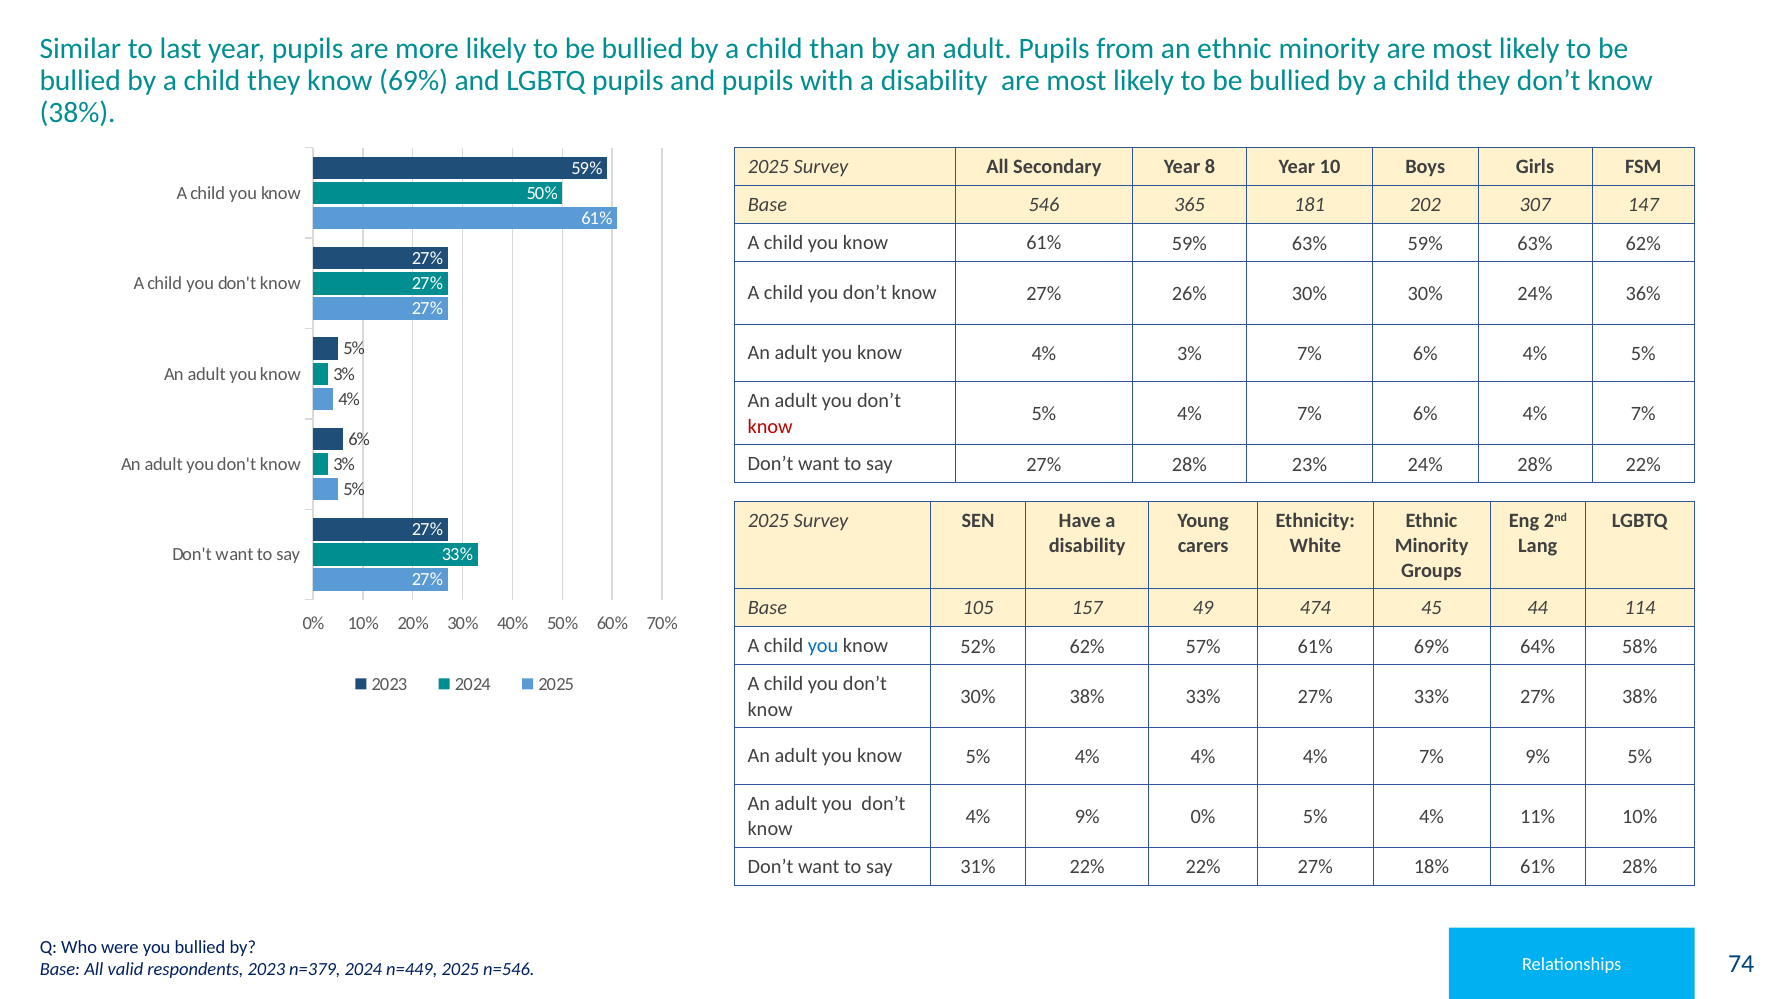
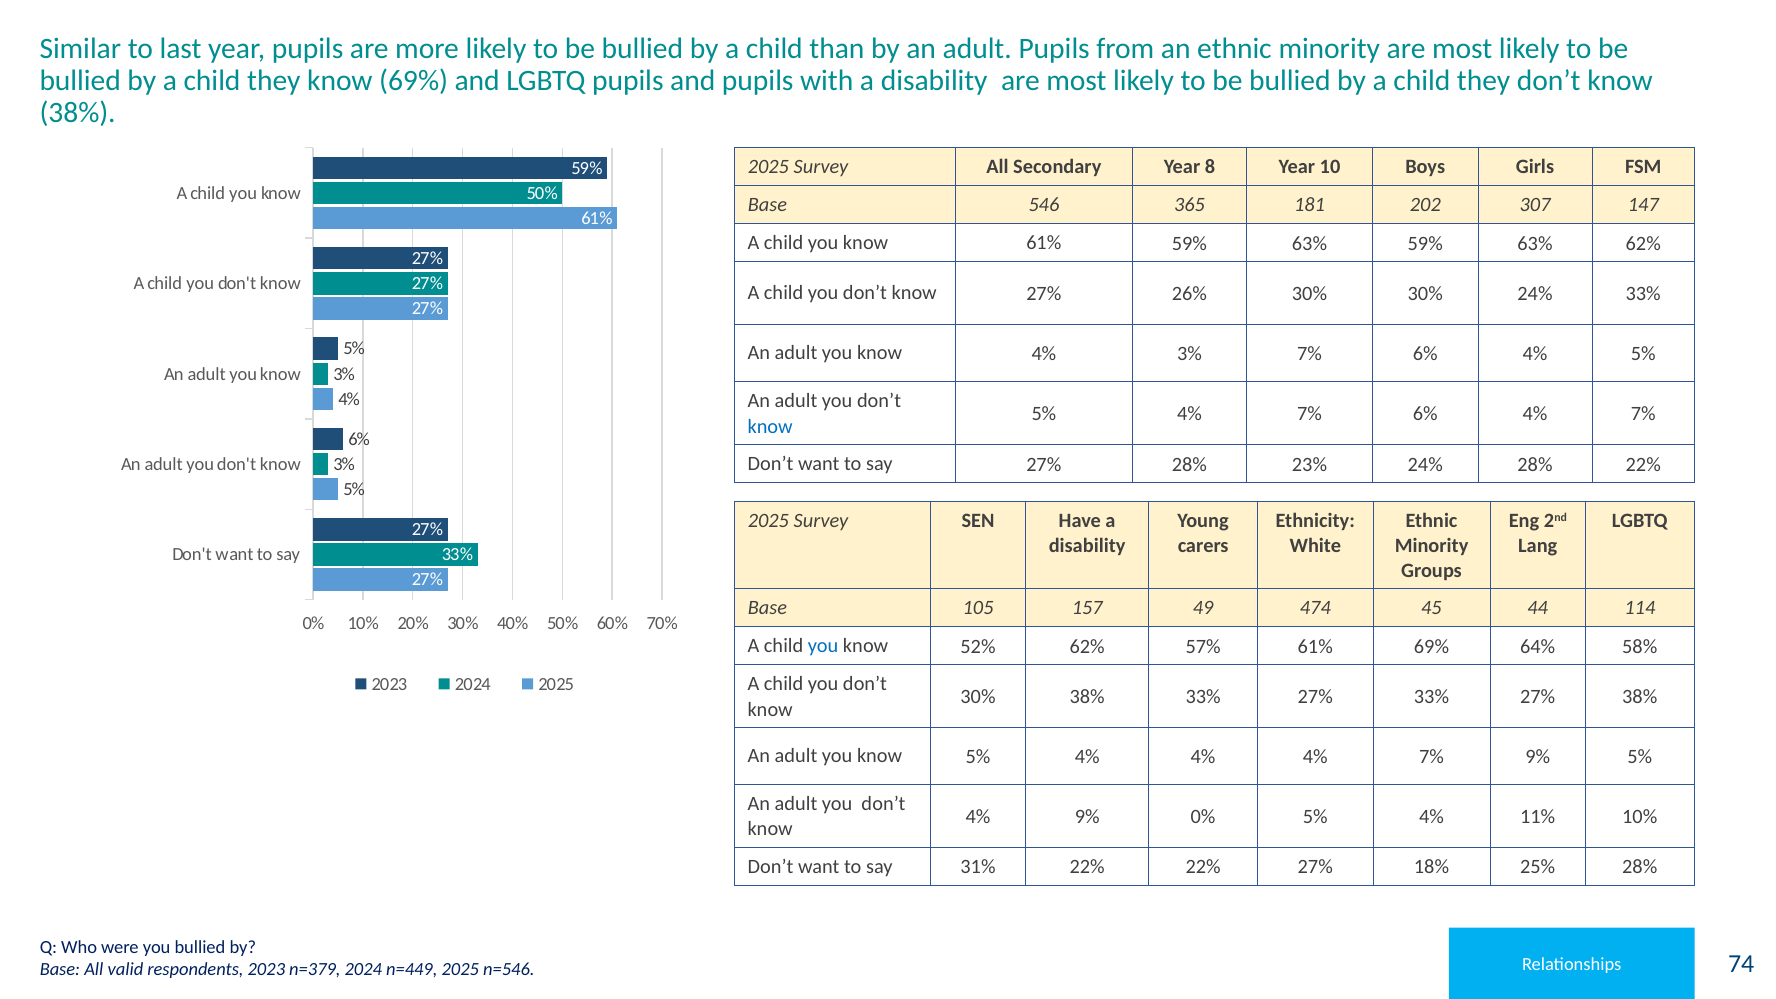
24% 36%: 36% -> 33%
know at (770, 426) colour: red -> blue
18% 61%: 61% -> 25%
